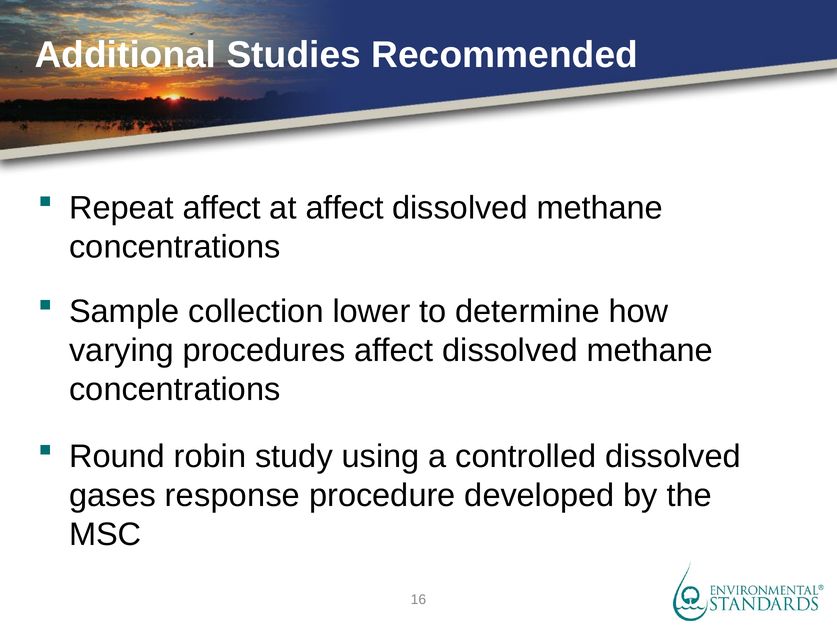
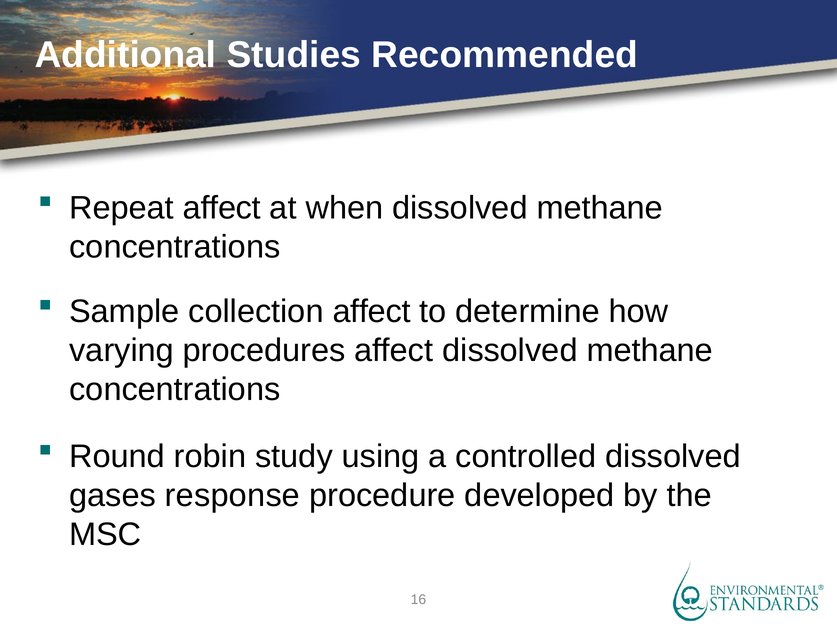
at affect: affect -> when
collection lower: lower -> affect
